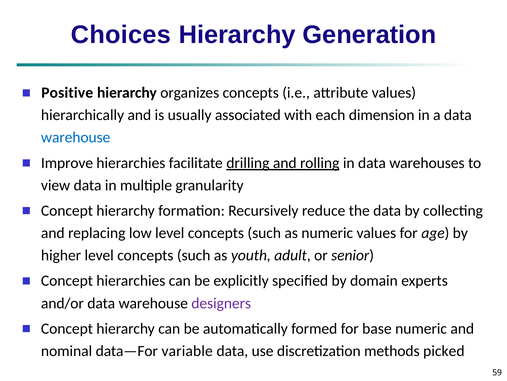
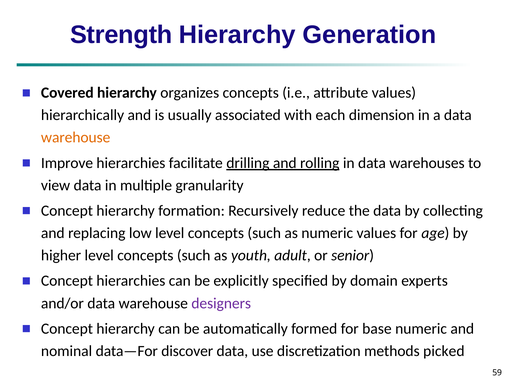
Choices: Choices -> Strength
Positive: Positive -> Covered
warehouse at (76, 137) colour: blue -> orange
variable: variable -> discover
